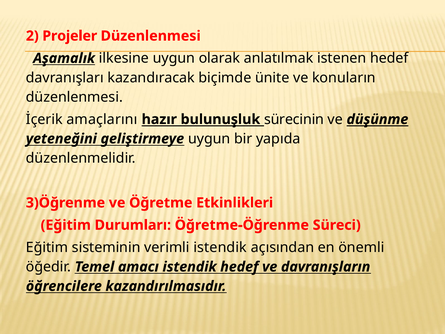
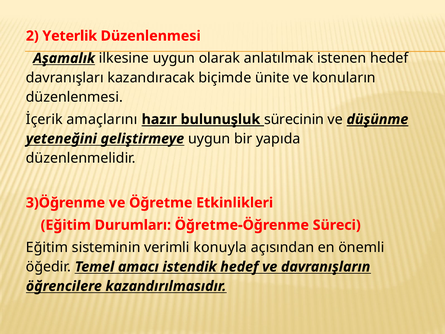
Projeler: Projeler -> Yeterlik
verimli istendik: istendik -> konuyla
